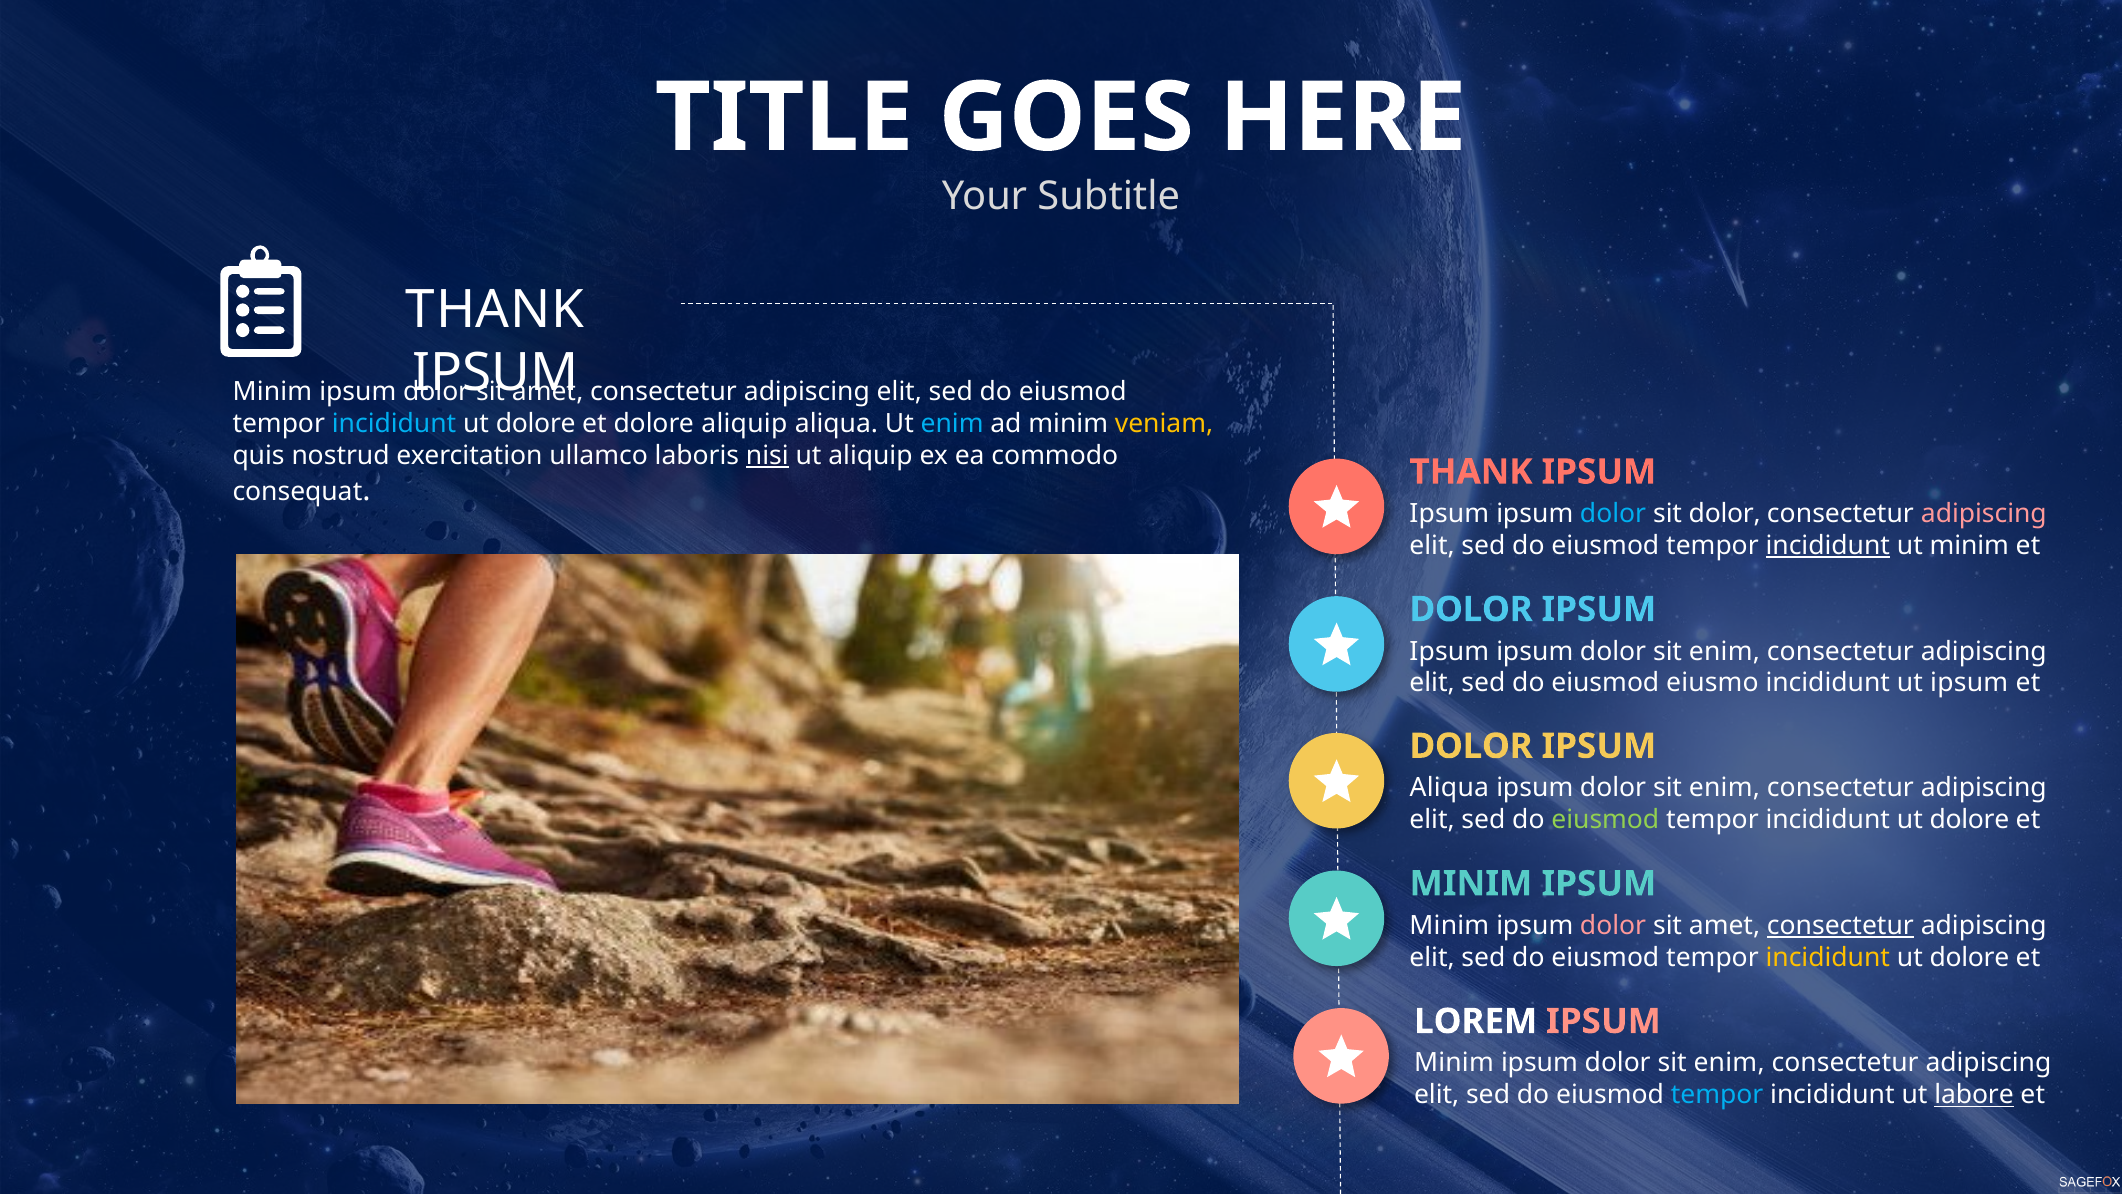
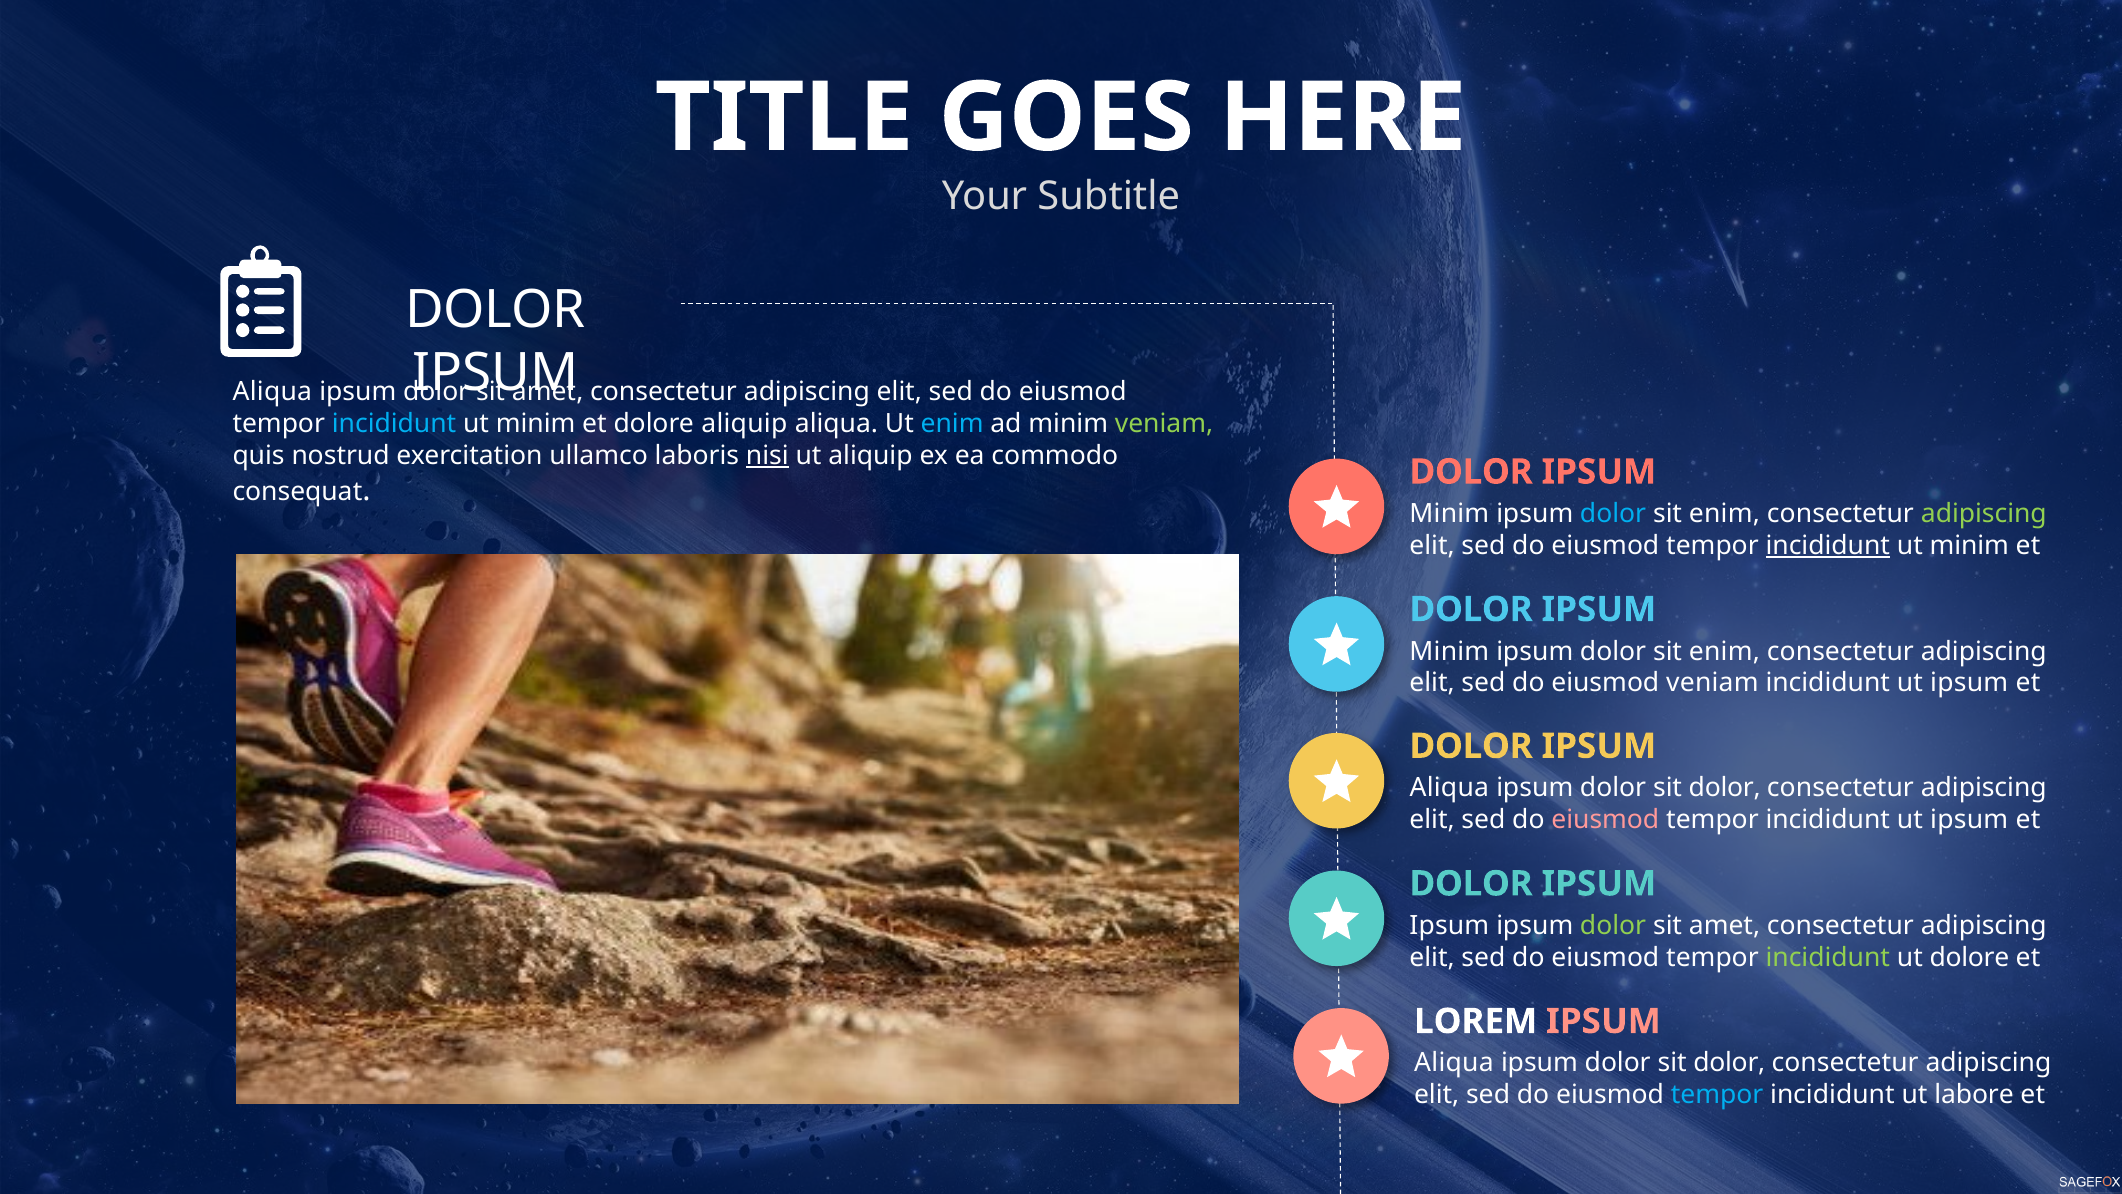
THANK at (495, 310): THANK -> DOLOR
Minim at (272, 392): Minim -> Aliqua
dolore at (536, 423): dolore -> minim
veniam at (1164, 423) colour: yellow -> light green
THANK at (1471, 472): THANK -> DOLOR
Ipsum at (1449, 514): Ipsum -> Minim
dolor at (1725, 514): dolor -> enim
adipiscing at (1984, 514) colour: pink -> light green
Ipsum at (1449, 651): Ipsum -> Minim
eiusmod eiusmo: eiusmo -> veniam
enim at (1724, 788): enim -> dolor
eiusmod at (1605, 820) colour: light green -> pink
dolore at (1969, 820): dolore -> ipsum
MINIM at (1471, 884): MINIM -> DOLOR
Minim at (1449, 925): Minim -> Ipsum
dolor at (1613, 925) colour: pink -> light green
consectetur at (1840, 925) underline: present -> none
incididunt at (1828, 957) colour: yellow -> light green
Minim at (1454, 1063): Minim -> Aliqua
enim at (1729, 1063): enim -> dolor
labore underline: present -> none
